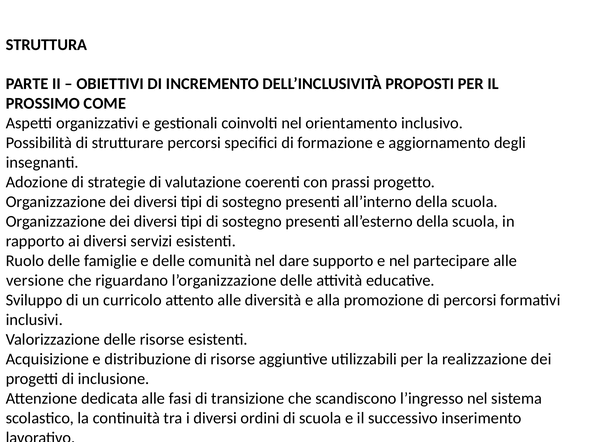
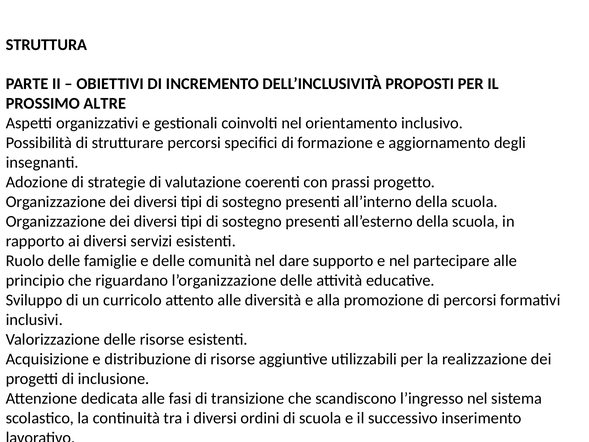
COME: COME -> ALTRE
versione: versione -> principio
